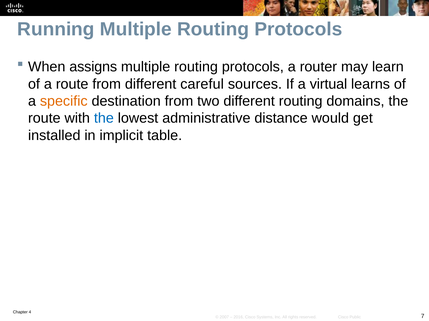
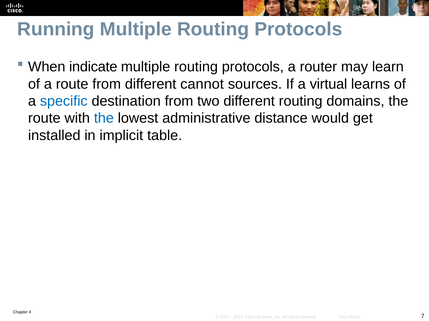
assigns: assigns -> indicate
careful: careful -> cannot
specific colour: orange -> blue
